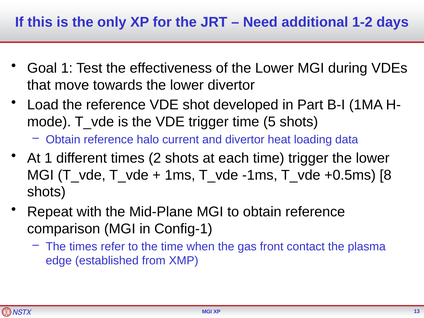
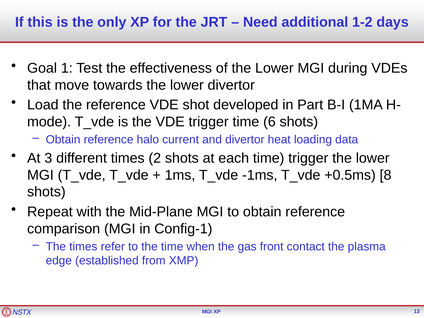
5: 5 -> 6
At 1: 1 -> 3
